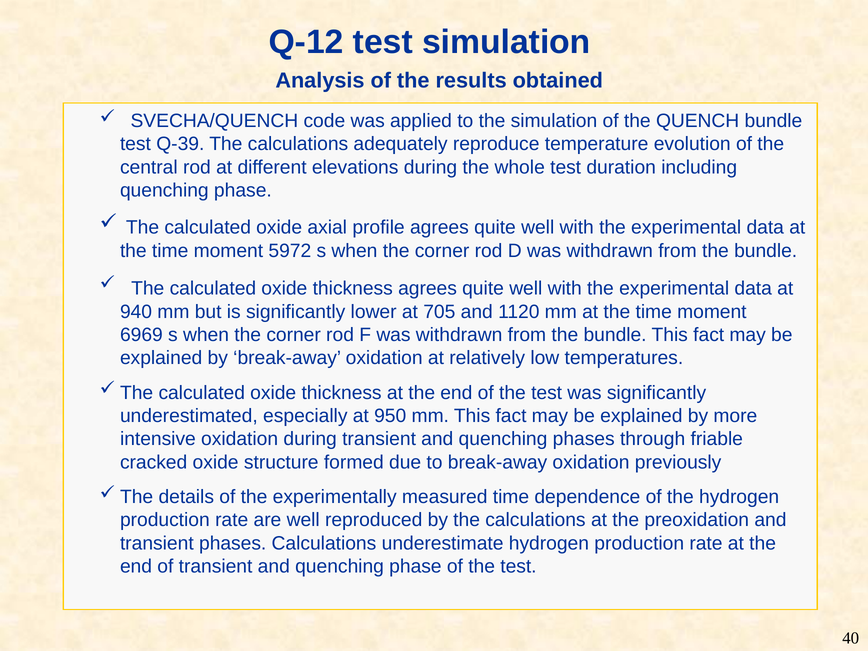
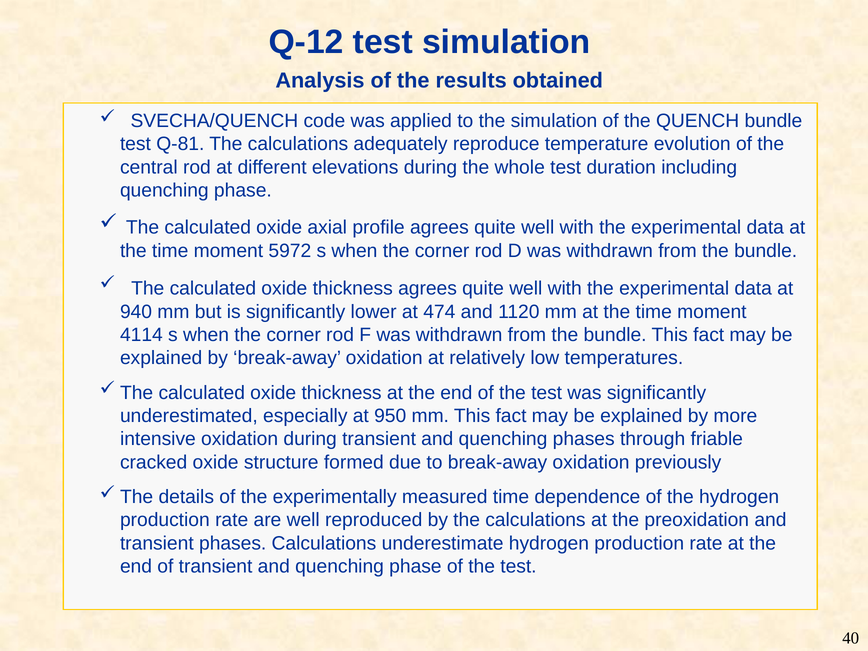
Q-39: Q-39 -> Q-81
705: 705 -> 474
6969: 6969 -> 4114
